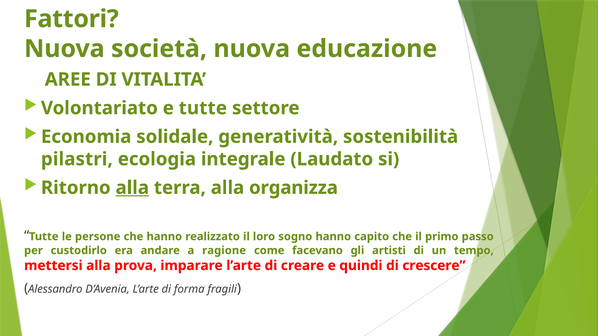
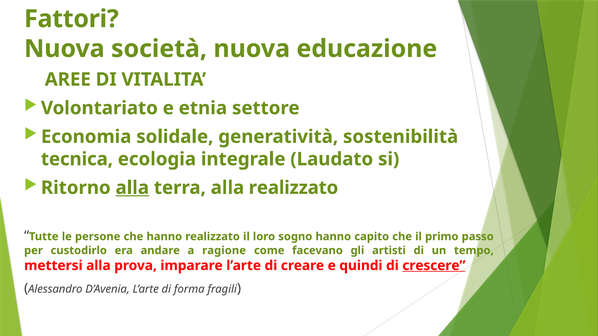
e tutte: tutte -> etnia
pilastri: pilastri -> tecnica
alla organizza: organizza -> realizzato
crescere underline: none -> present
